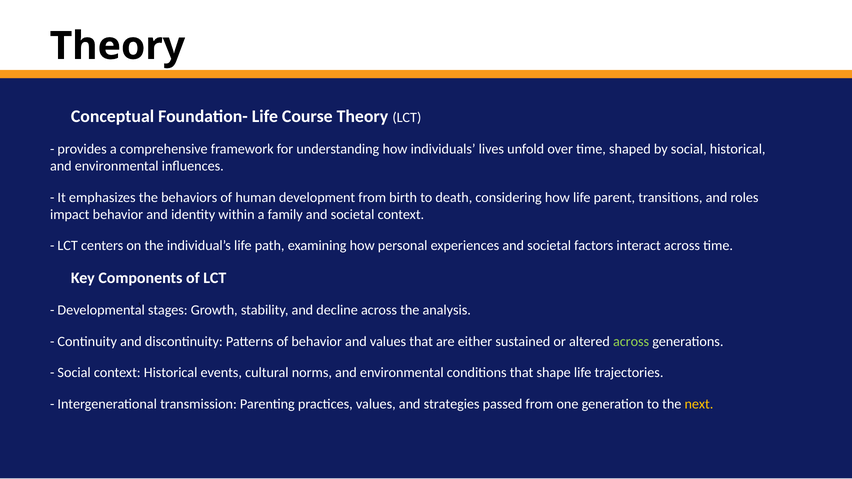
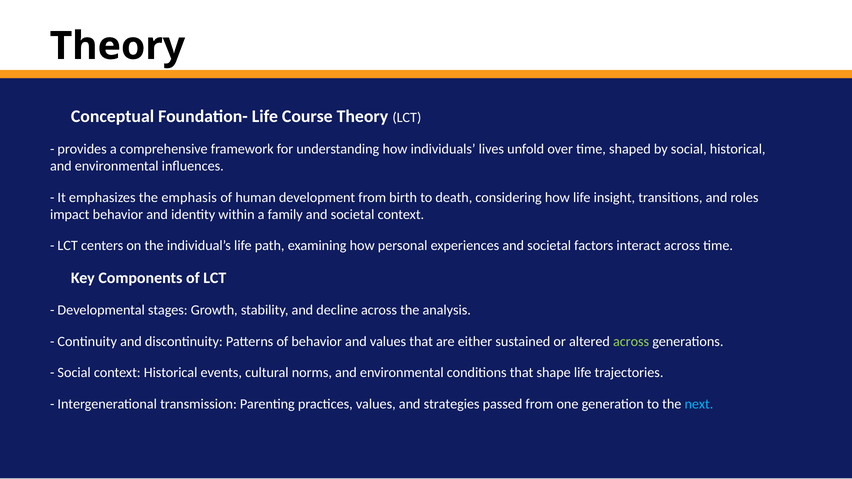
behaviors: behaviors -> emphasis
parent: parent -> insight
next colour: yellow -> light blue
